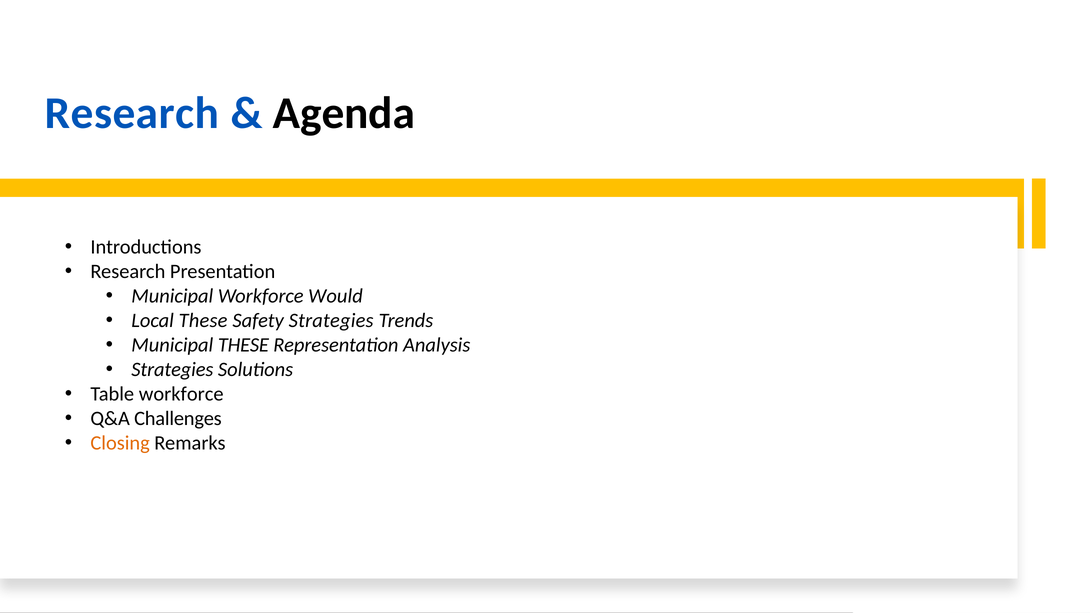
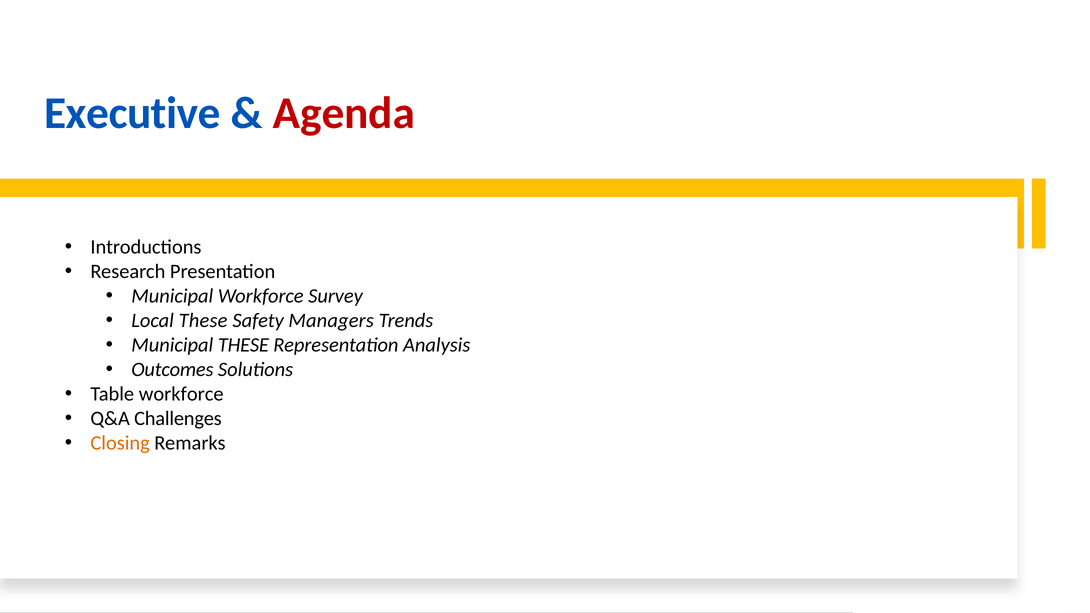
Research at (132, 113): Research -> Executive
Agenda colour: black -> red
Would: Would -> Survey
Safety Strategies: Strategies -> Managers
Strategies at (172, 370): Strategies -> Outcomes
